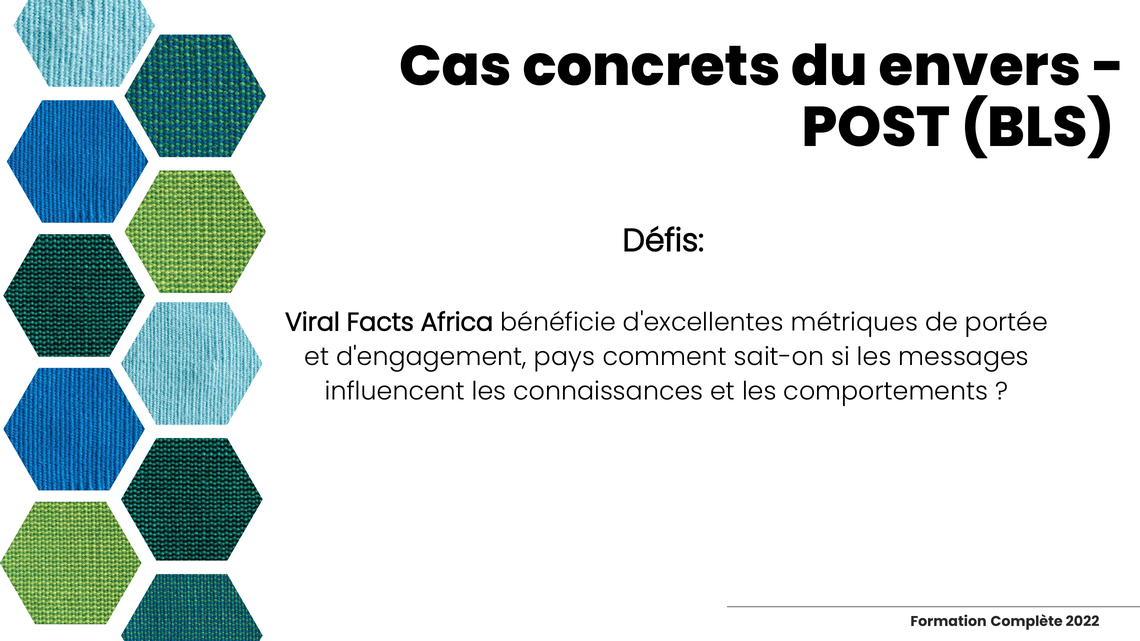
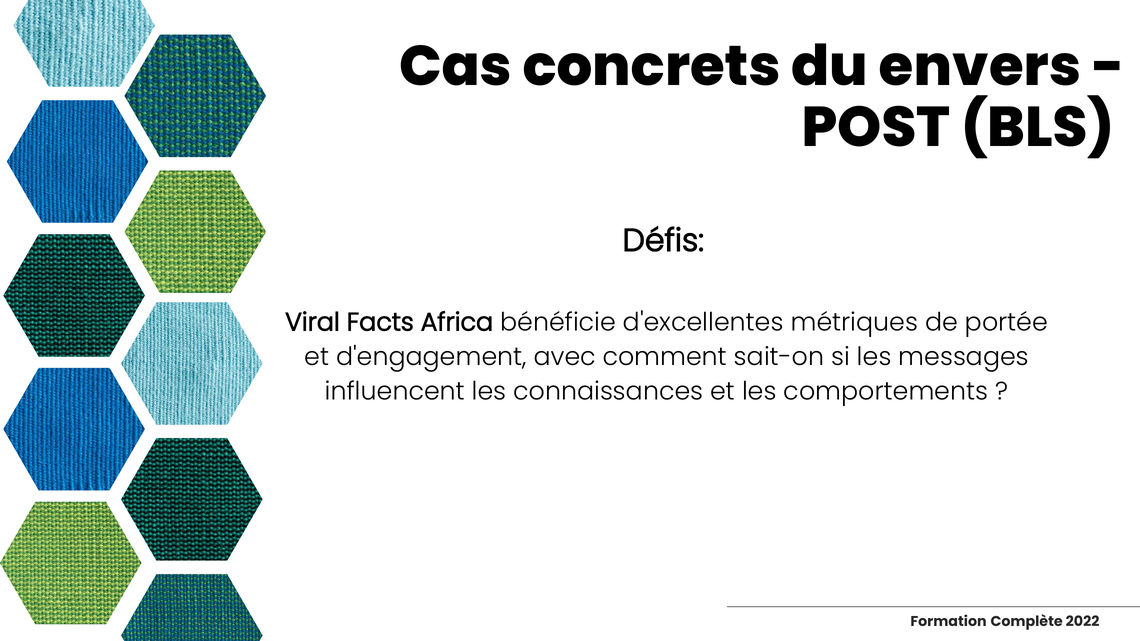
pays: pays -> avec
